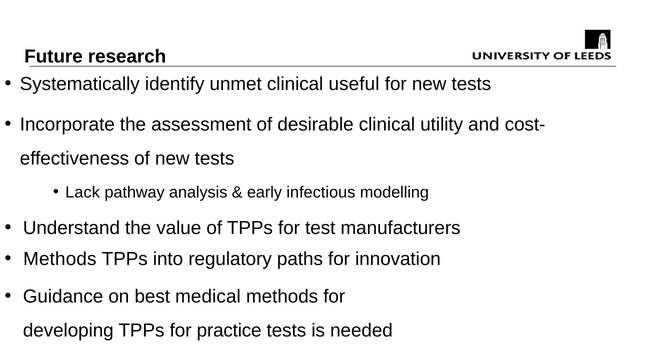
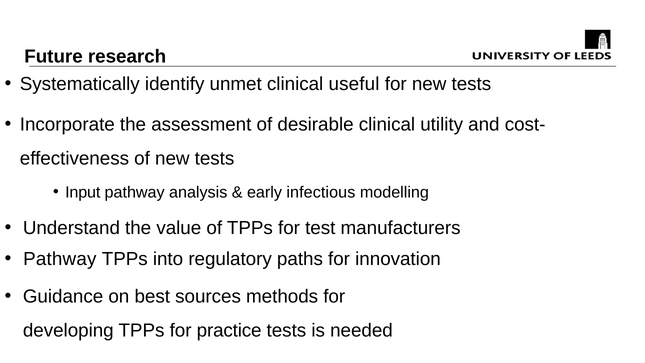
Lack: Lack -> Input
Methods at (60, 259): Methods -> Pathway
medical: medical -> sources
